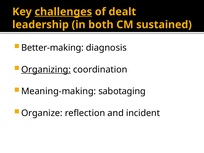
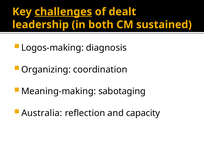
Better-making: Better-making -> Logos-making
Organizing underline: present -> none
Organize: Organize -> Australia
incident: incident -> capacity
